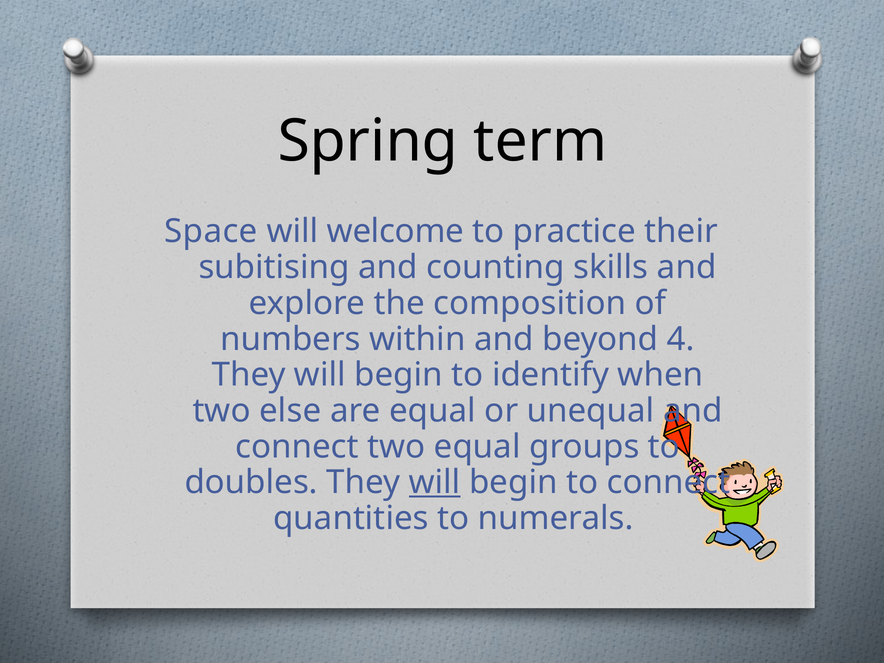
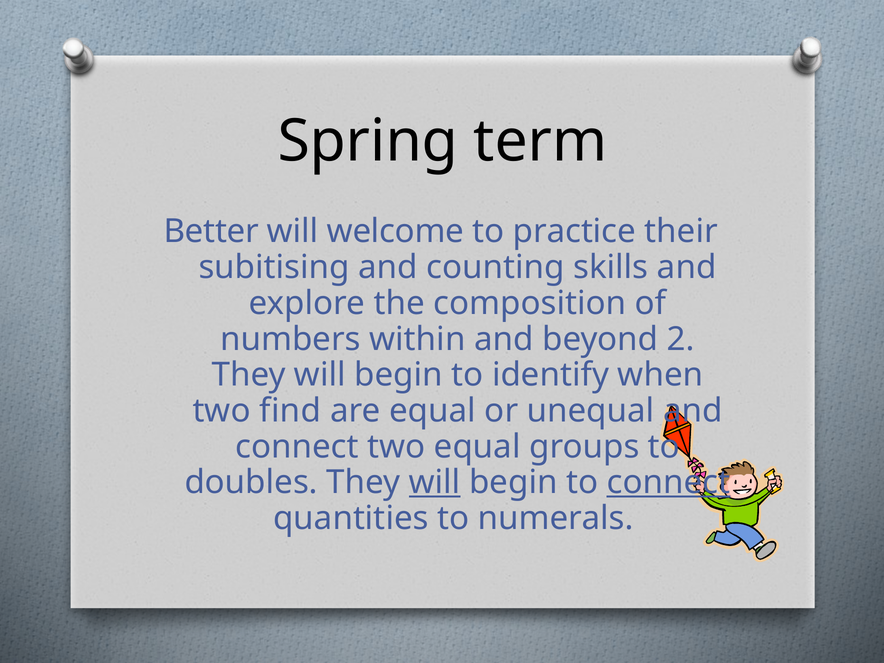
Space: Space -> Better
4: 4 -> 2
else: else -> find
connect at (669, 482) underline: none -> present
